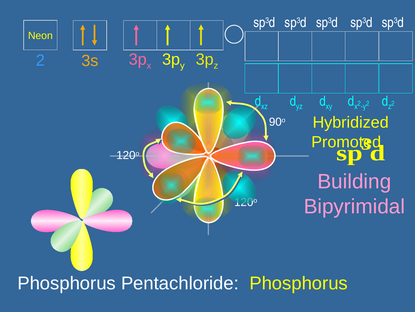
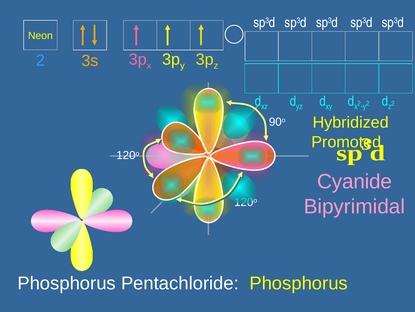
Building: Building -> Cyanide
